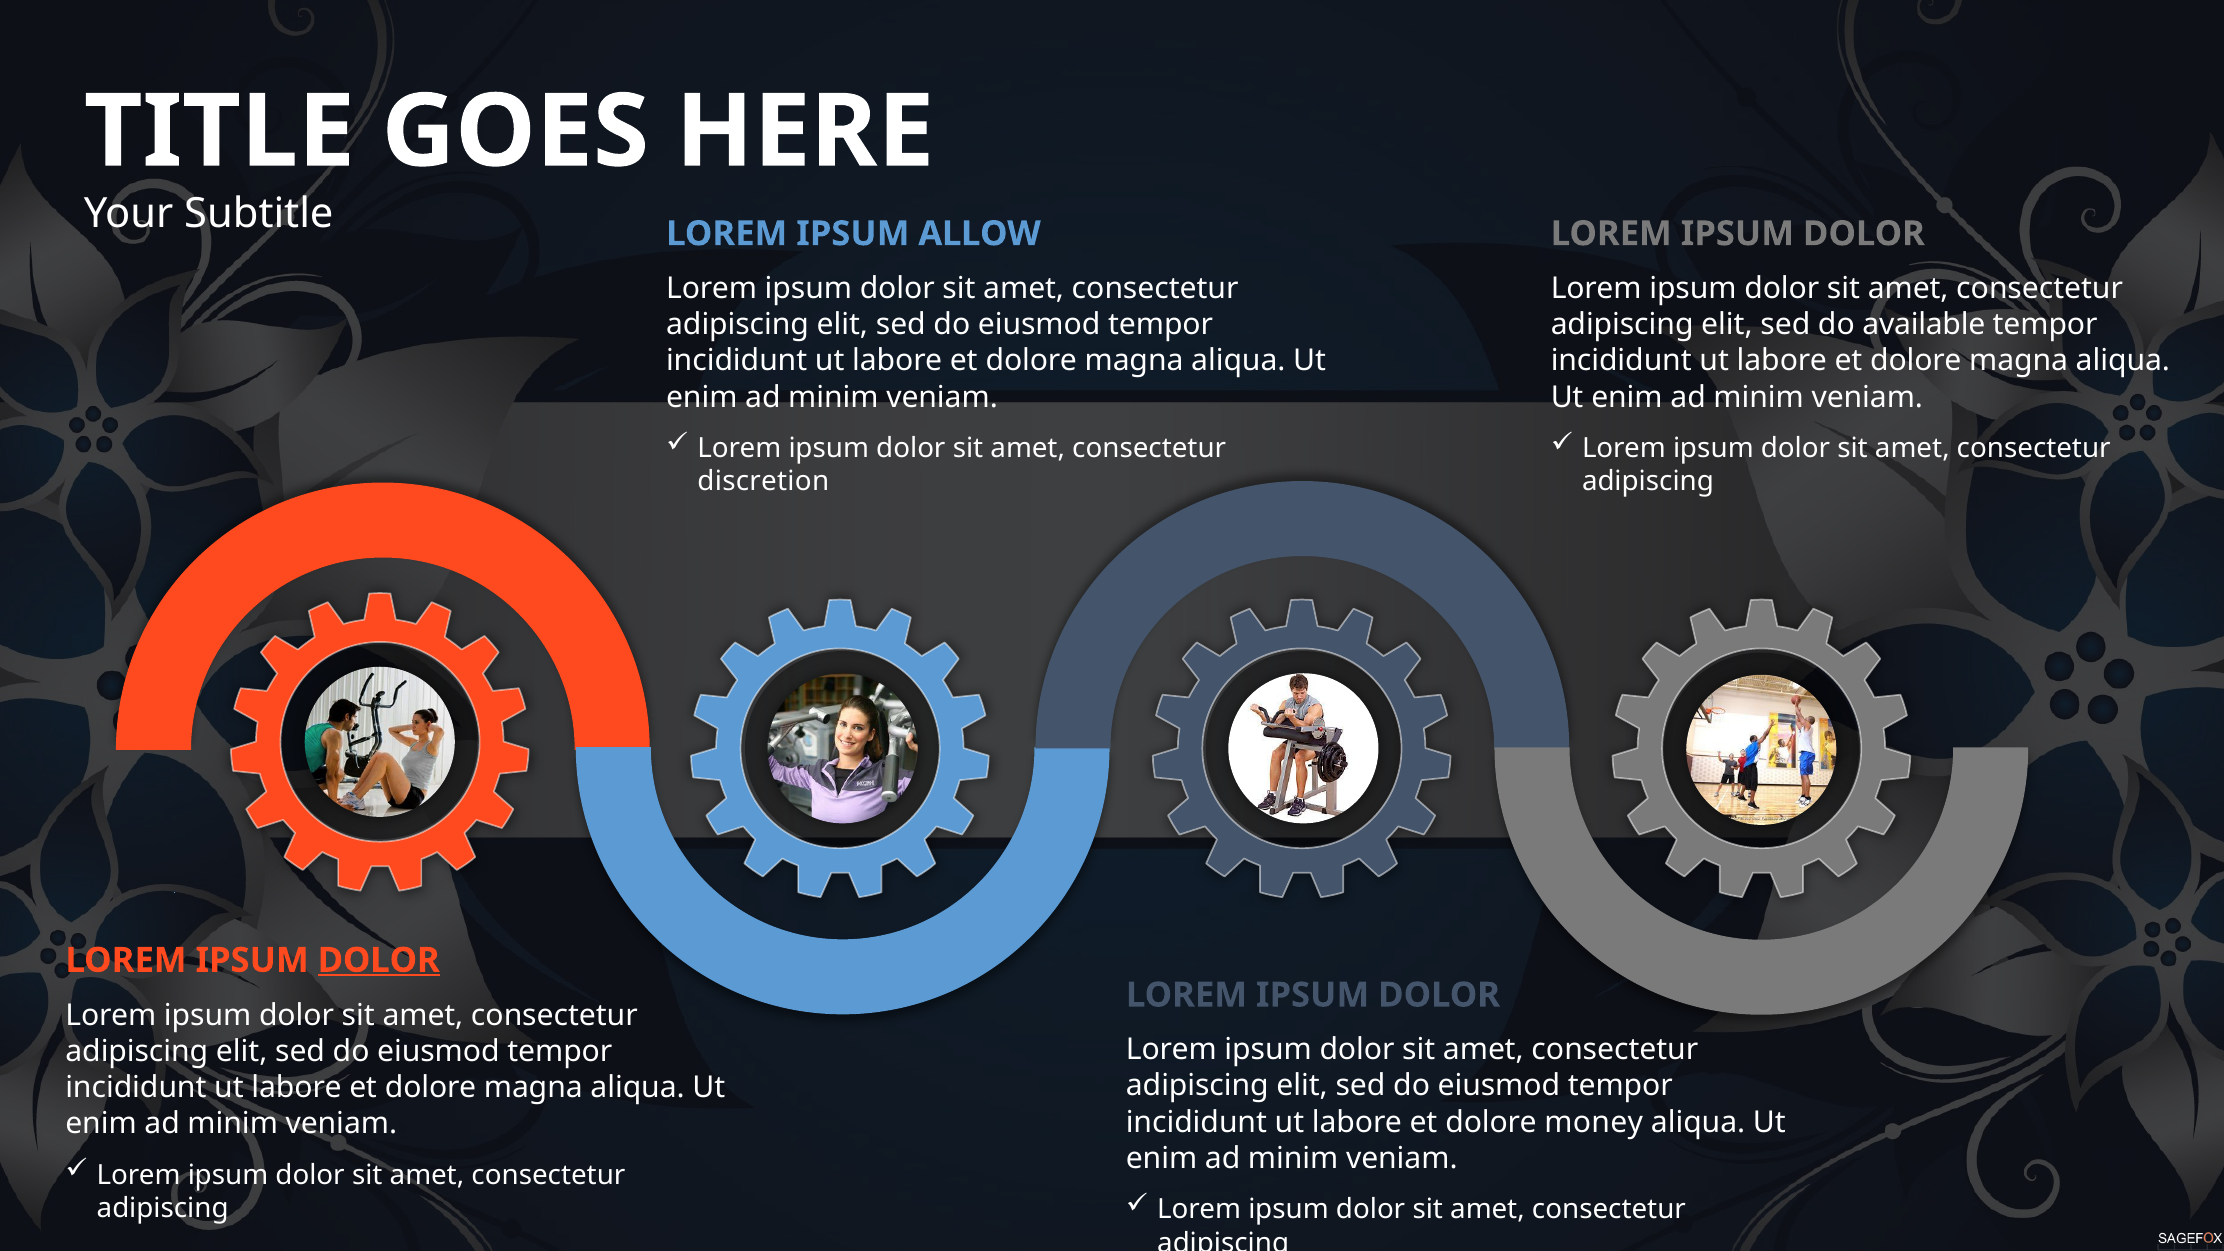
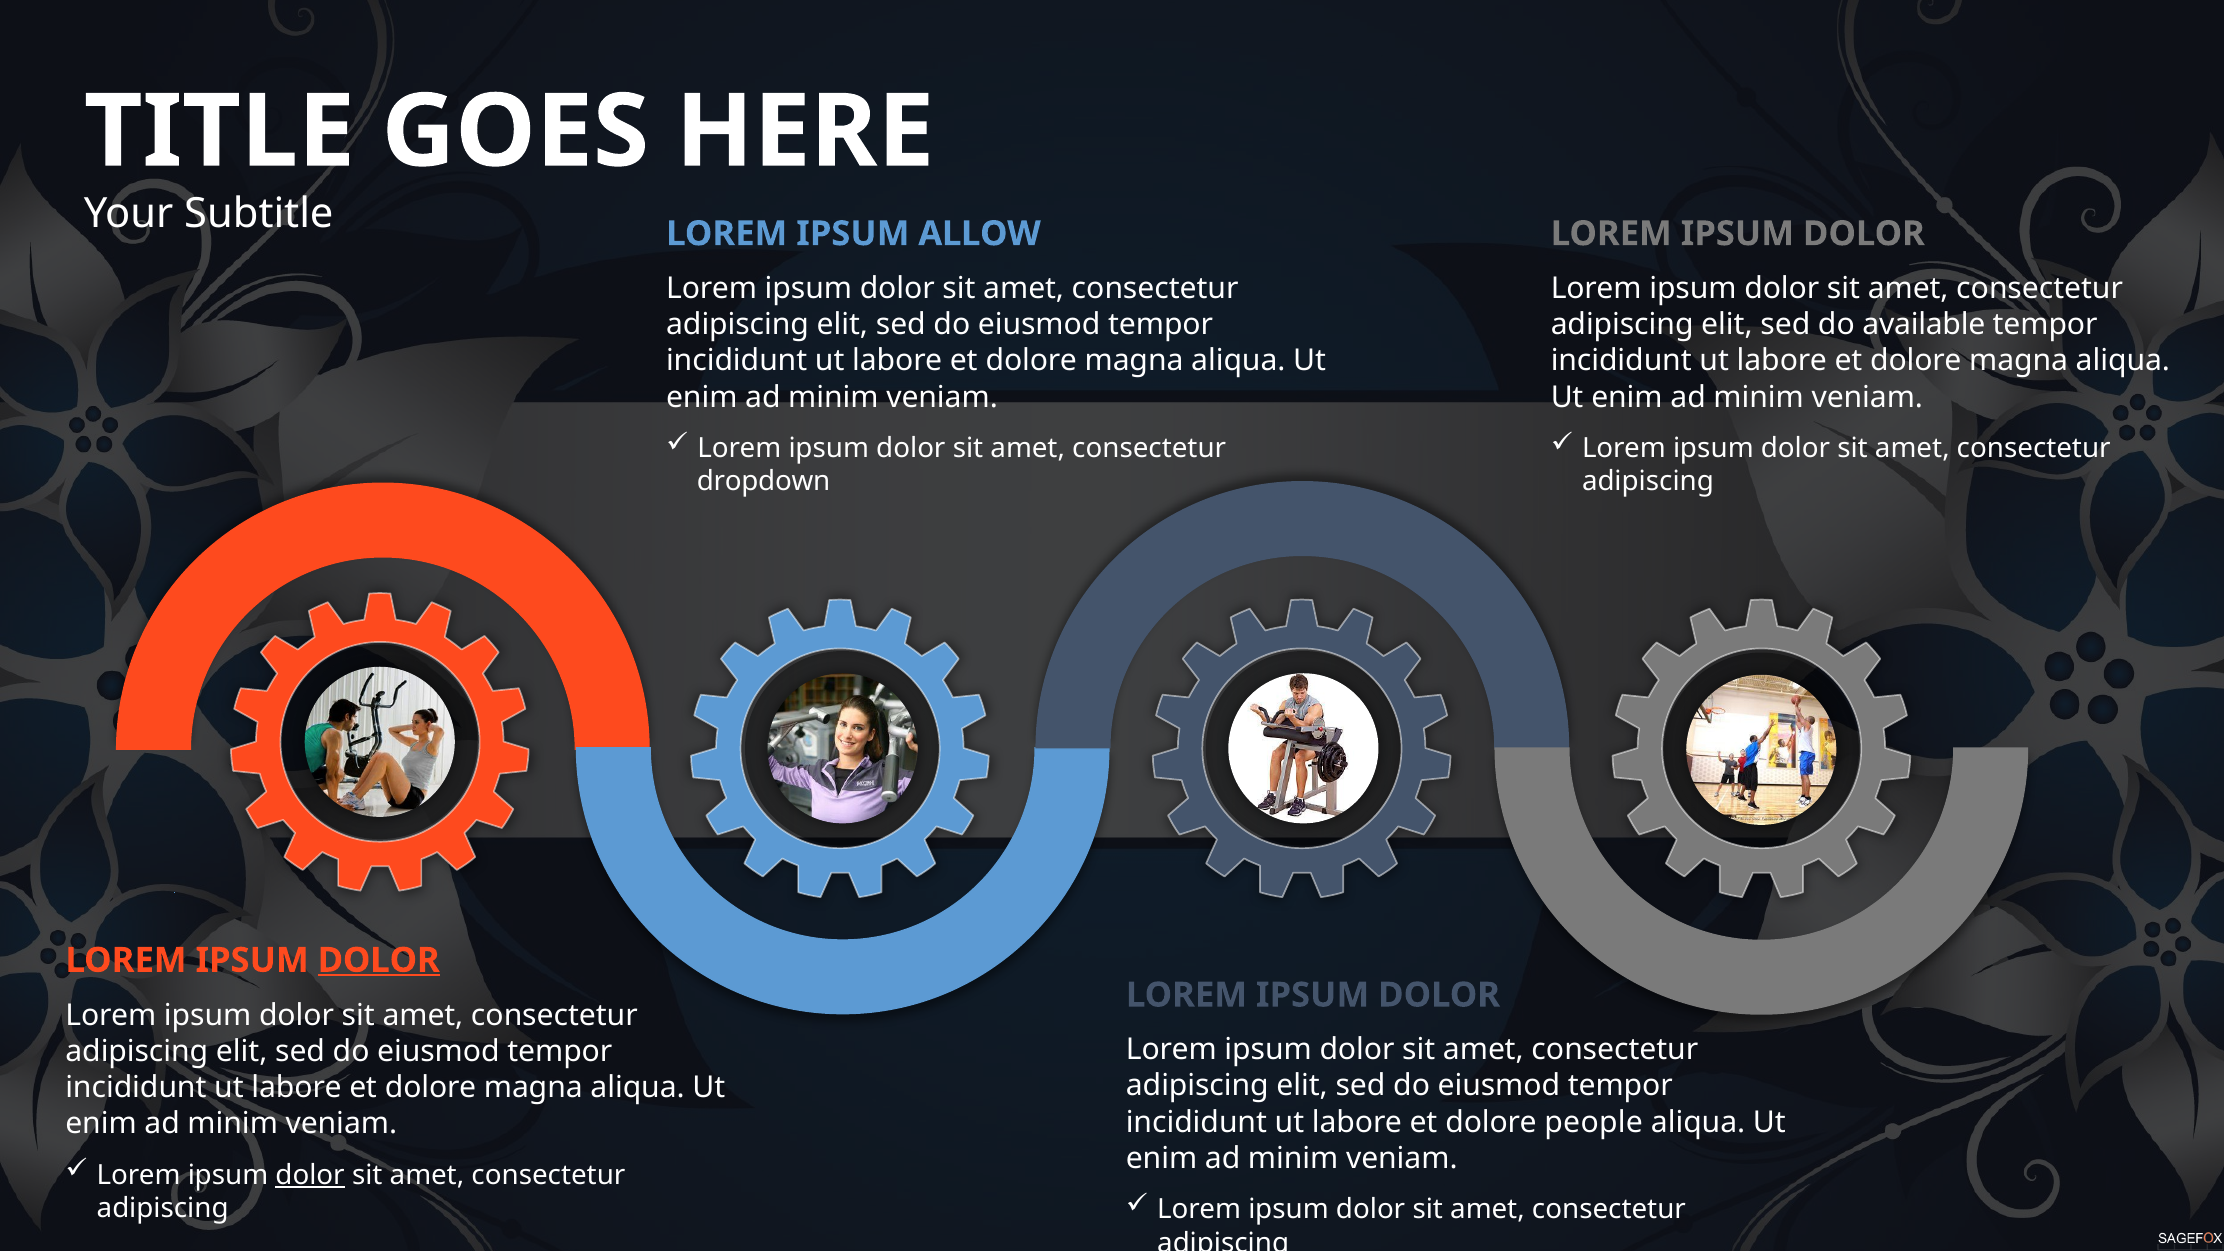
discretion: discretion -> dropdown
money: money -> people
dolor at (310, 1175) underline: none -> present
